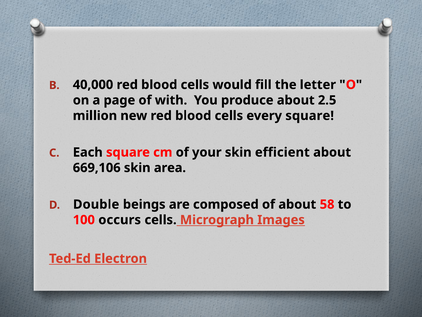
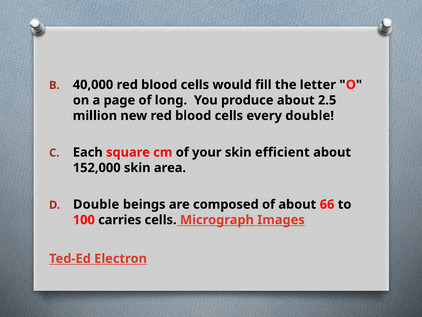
with: with -> long
every square: square -> double
669,106: 669,106 -> 152,000
58: 58 -> 66
occurs: occurs -> carries
